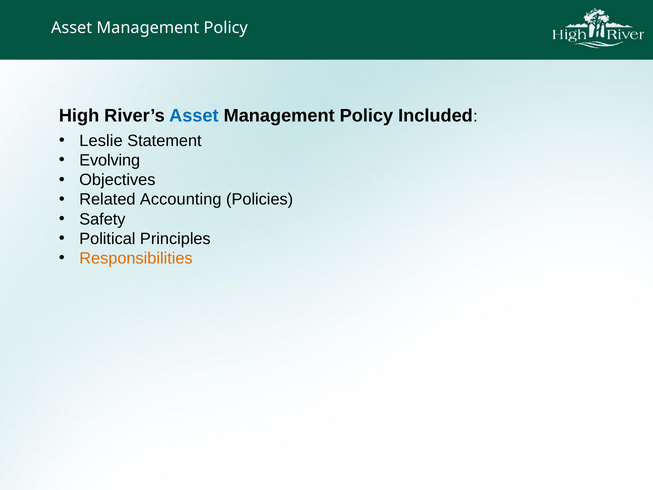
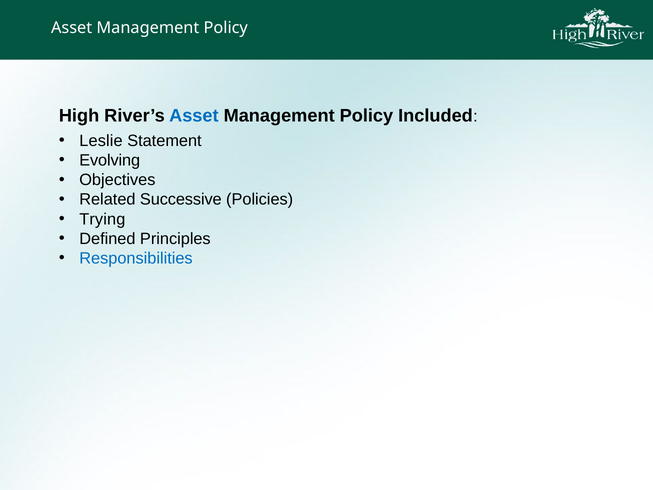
Accounting: Accounting -> Successive
Safety: Safety -> Trying
Political: Political -> Defined
Responsibilities colour: orange -> blue
